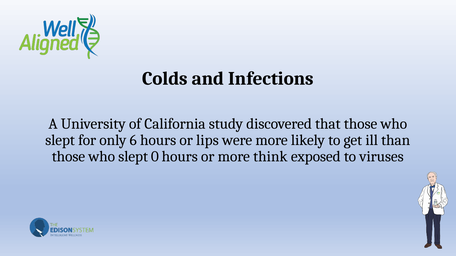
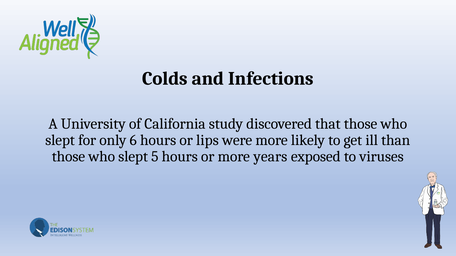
0: 0 -> 5
think: think -> years
